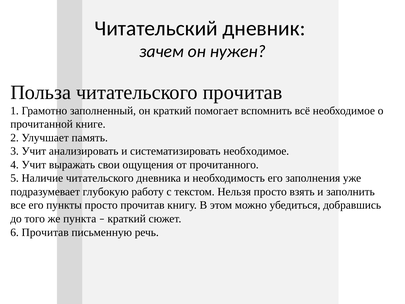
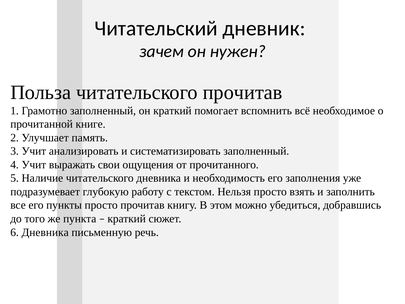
систематизировать необходимое: необходимое -> заполненный
6 Прочитав: Прочитав -> Дневника
